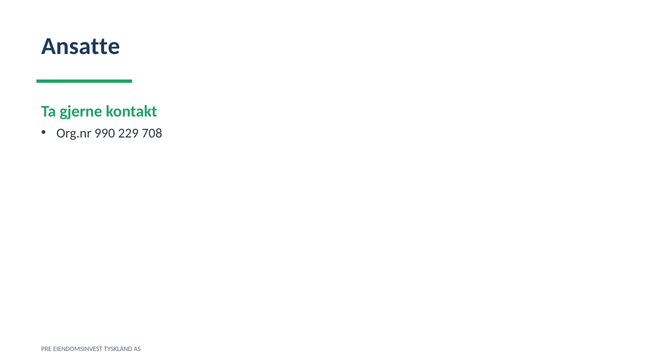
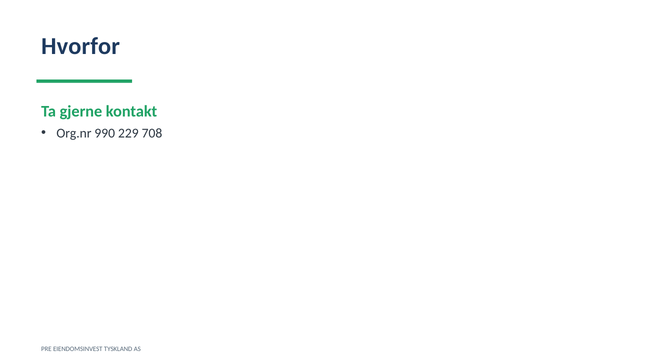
Ansatte: Ansatte -> Hvorfor
